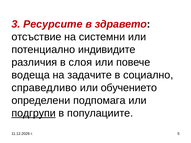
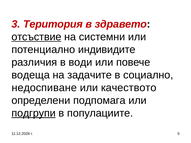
Ресурсите: Ресурсите -> Територия
отсъствие underline: none -> present
слоя: слоя -> води
справедливо: справедливо -> недоспиване
обучението: обучението -> качеството
